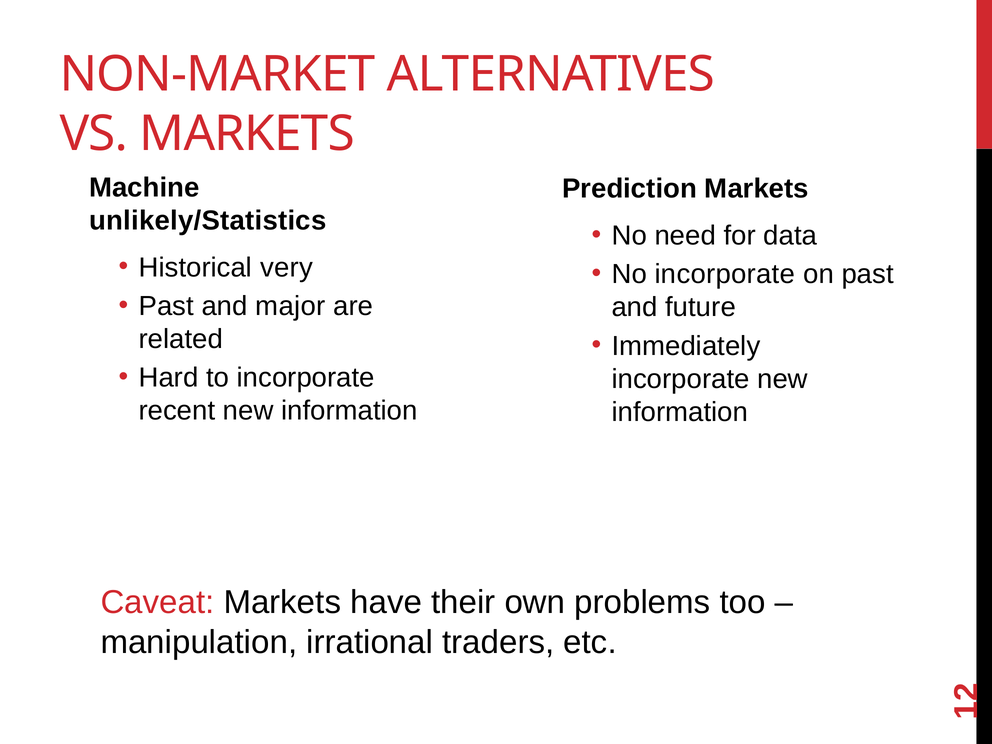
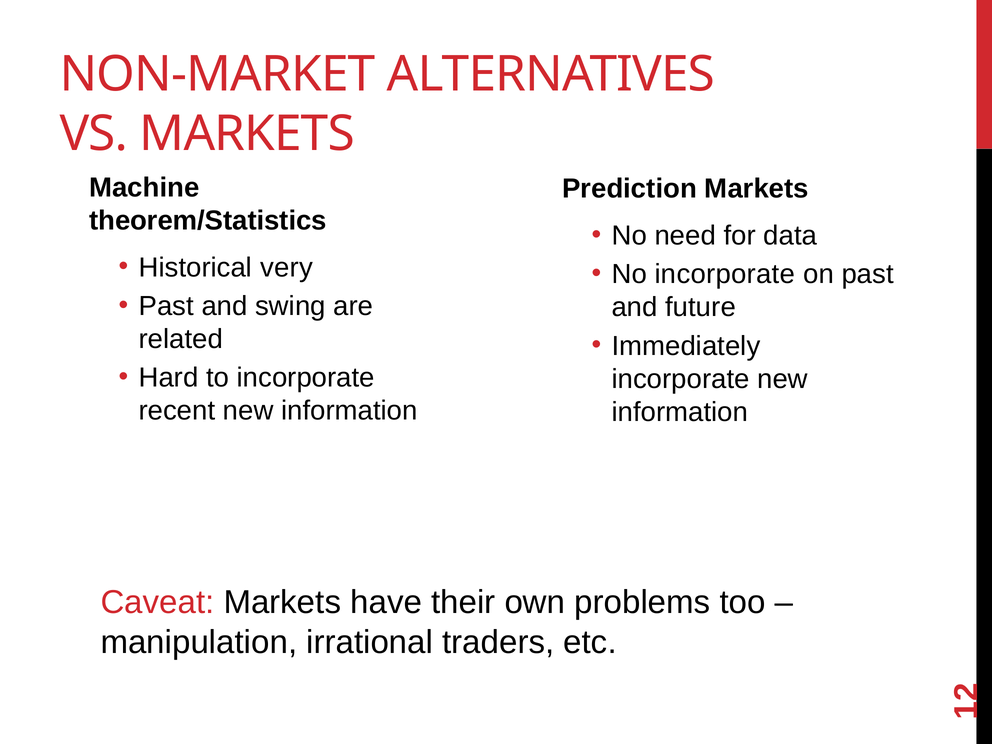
unlikely/Statistics: unlikely/Statistics -> theorem/Statistics
major: major -> swing
